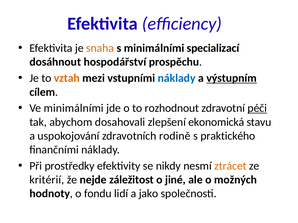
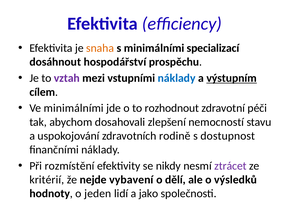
vztah colour: orange -> purple
péči underline: present -> none
ekonomická: ekonomická -> nemocností
praktického: praktického -> dostupnost
prostředky: prostředky -> rozmístění
ztrácet colour: orange -> purple
záležitost: záležitost -> vybavení
jiné: jiné -> dělí
možných: možných -> výsledků
fondu: fondu -> jeden
